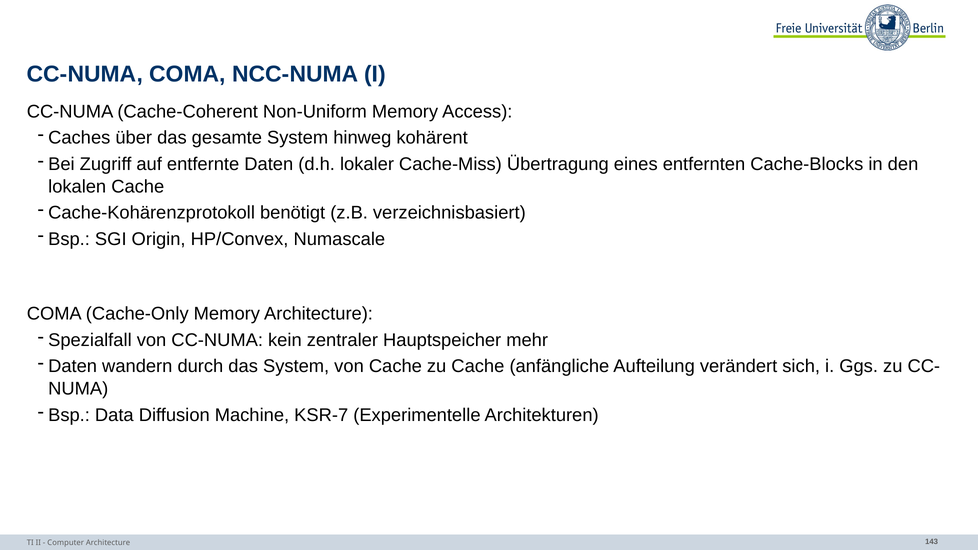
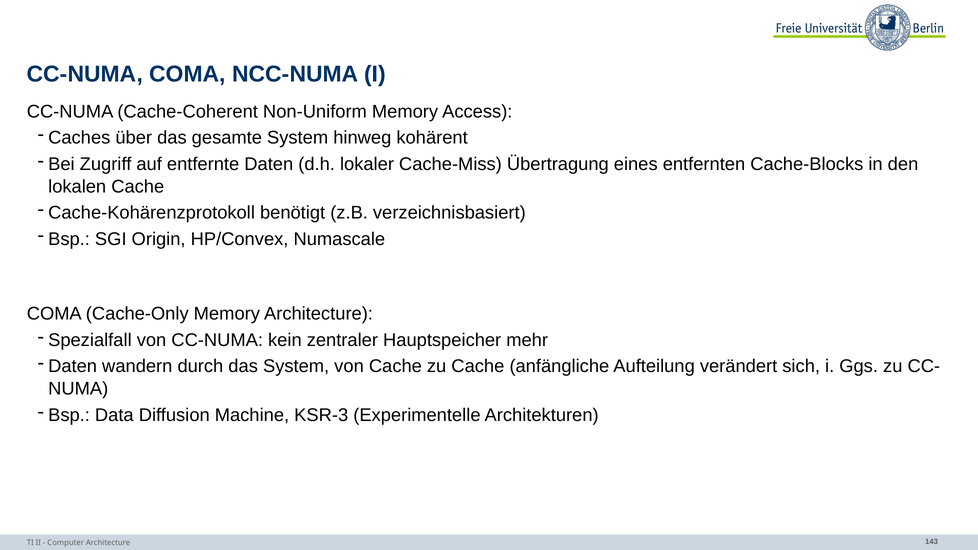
KSR-7: KSR-7 -> KSR-3
